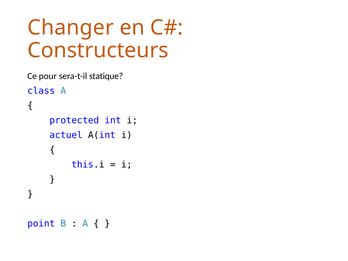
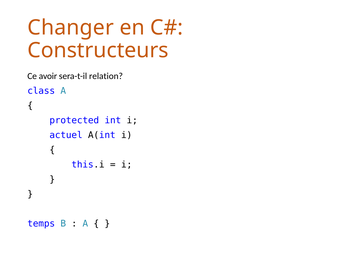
pour: pour -> avoir
statique: statique -> relation
point: point -> temps
